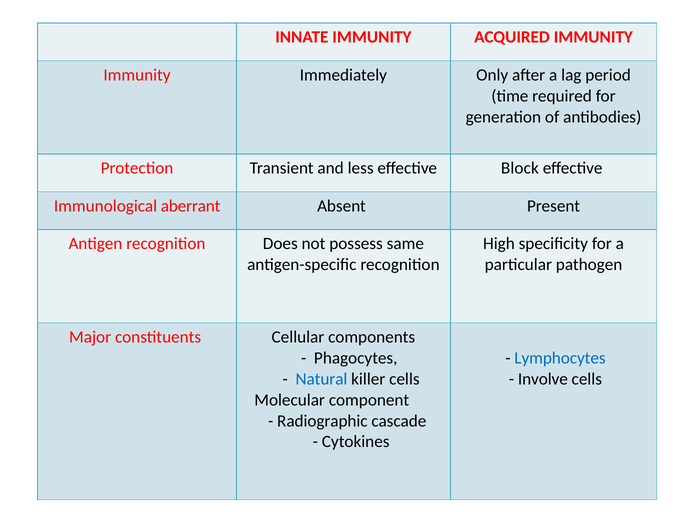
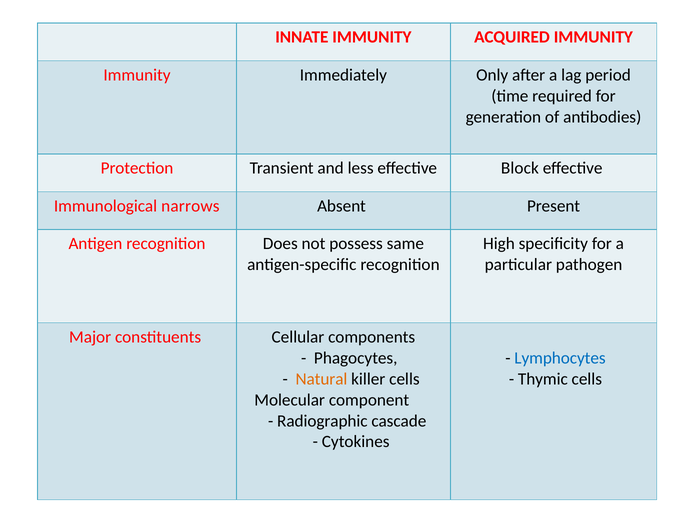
aberrant: aberrant -> narrows
Natural colour: blue -> orange
Involve: Involve -> Thymic
